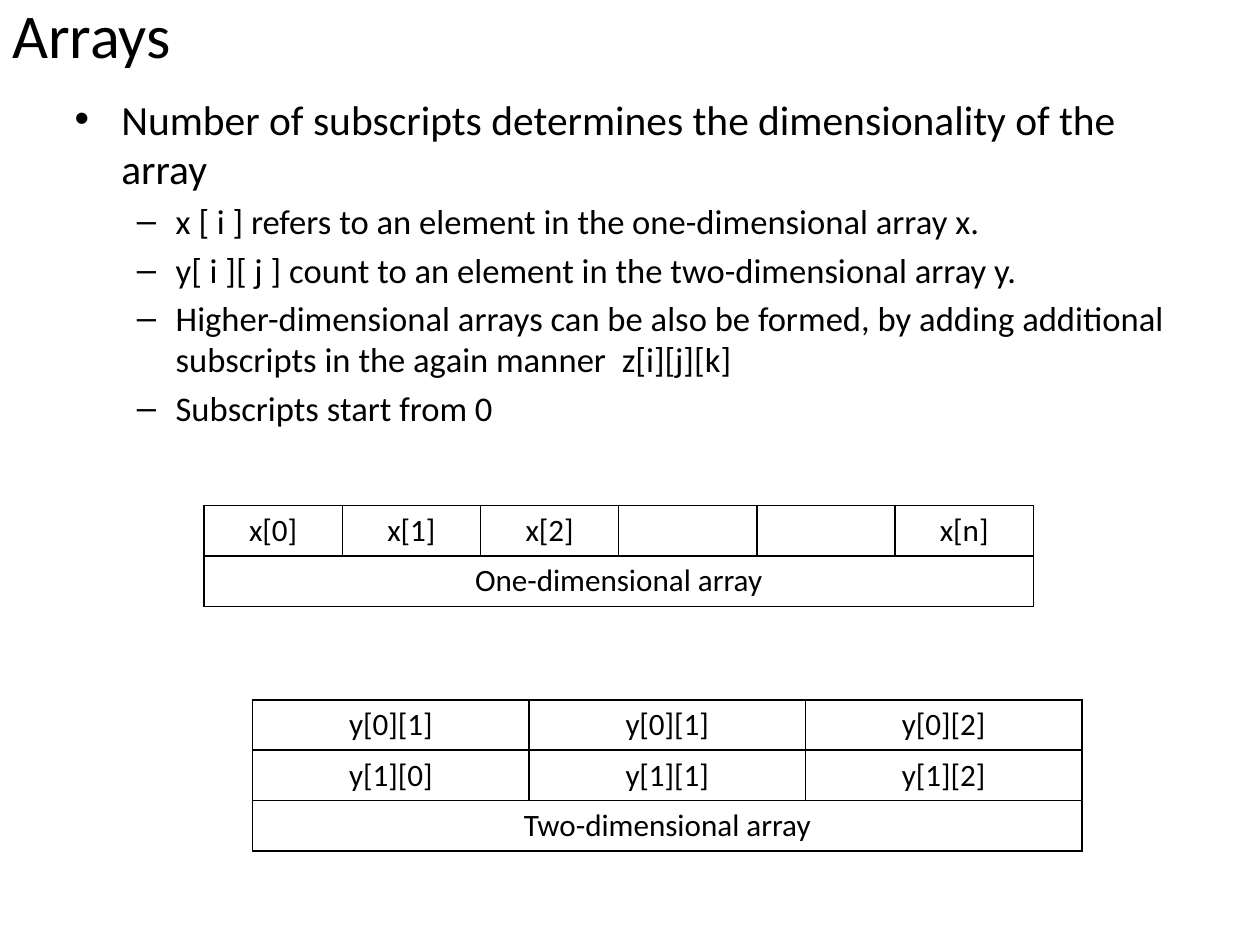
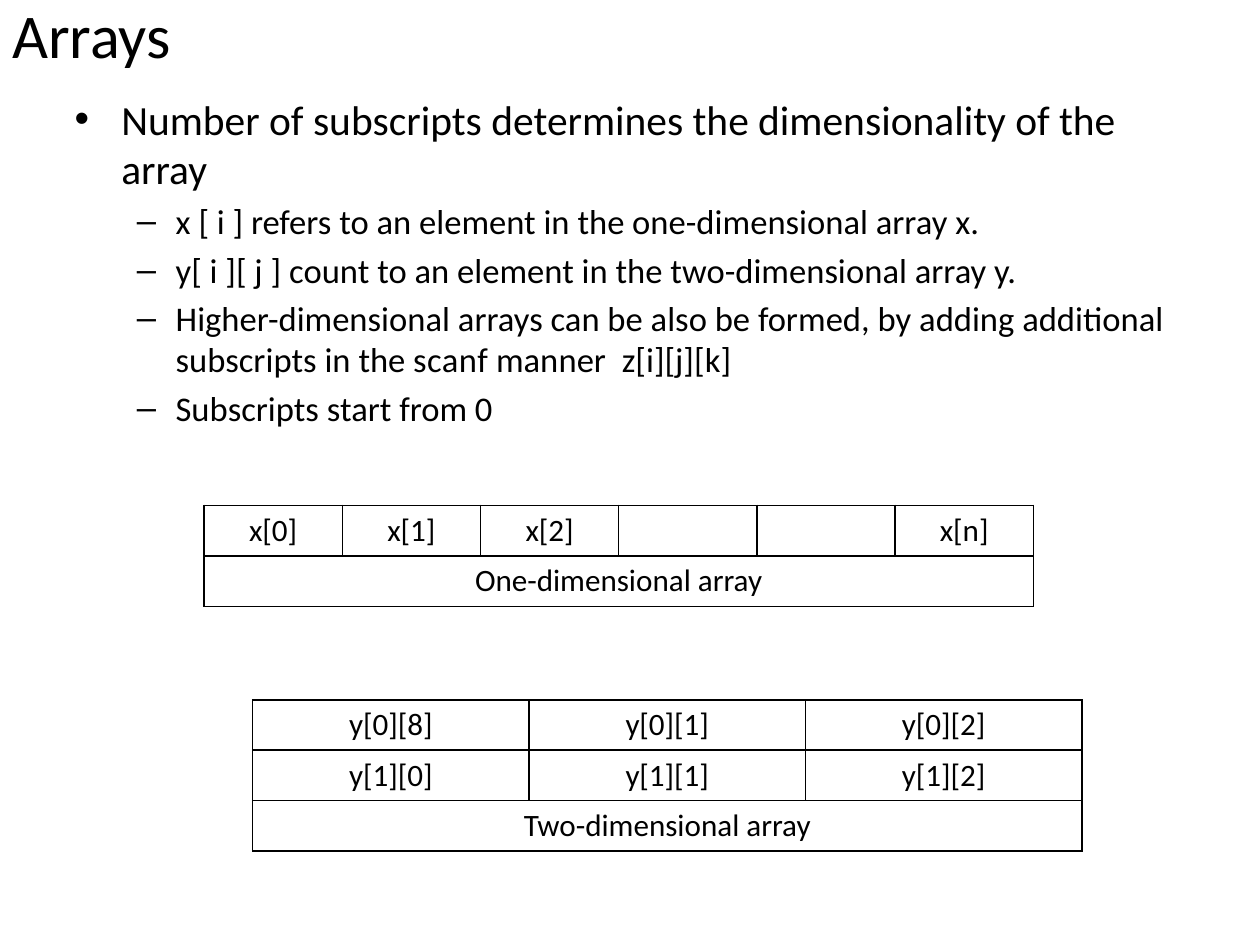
again: again -> scanf
y[0][1 at (391, 725): y[0][1 -> y[0][8
